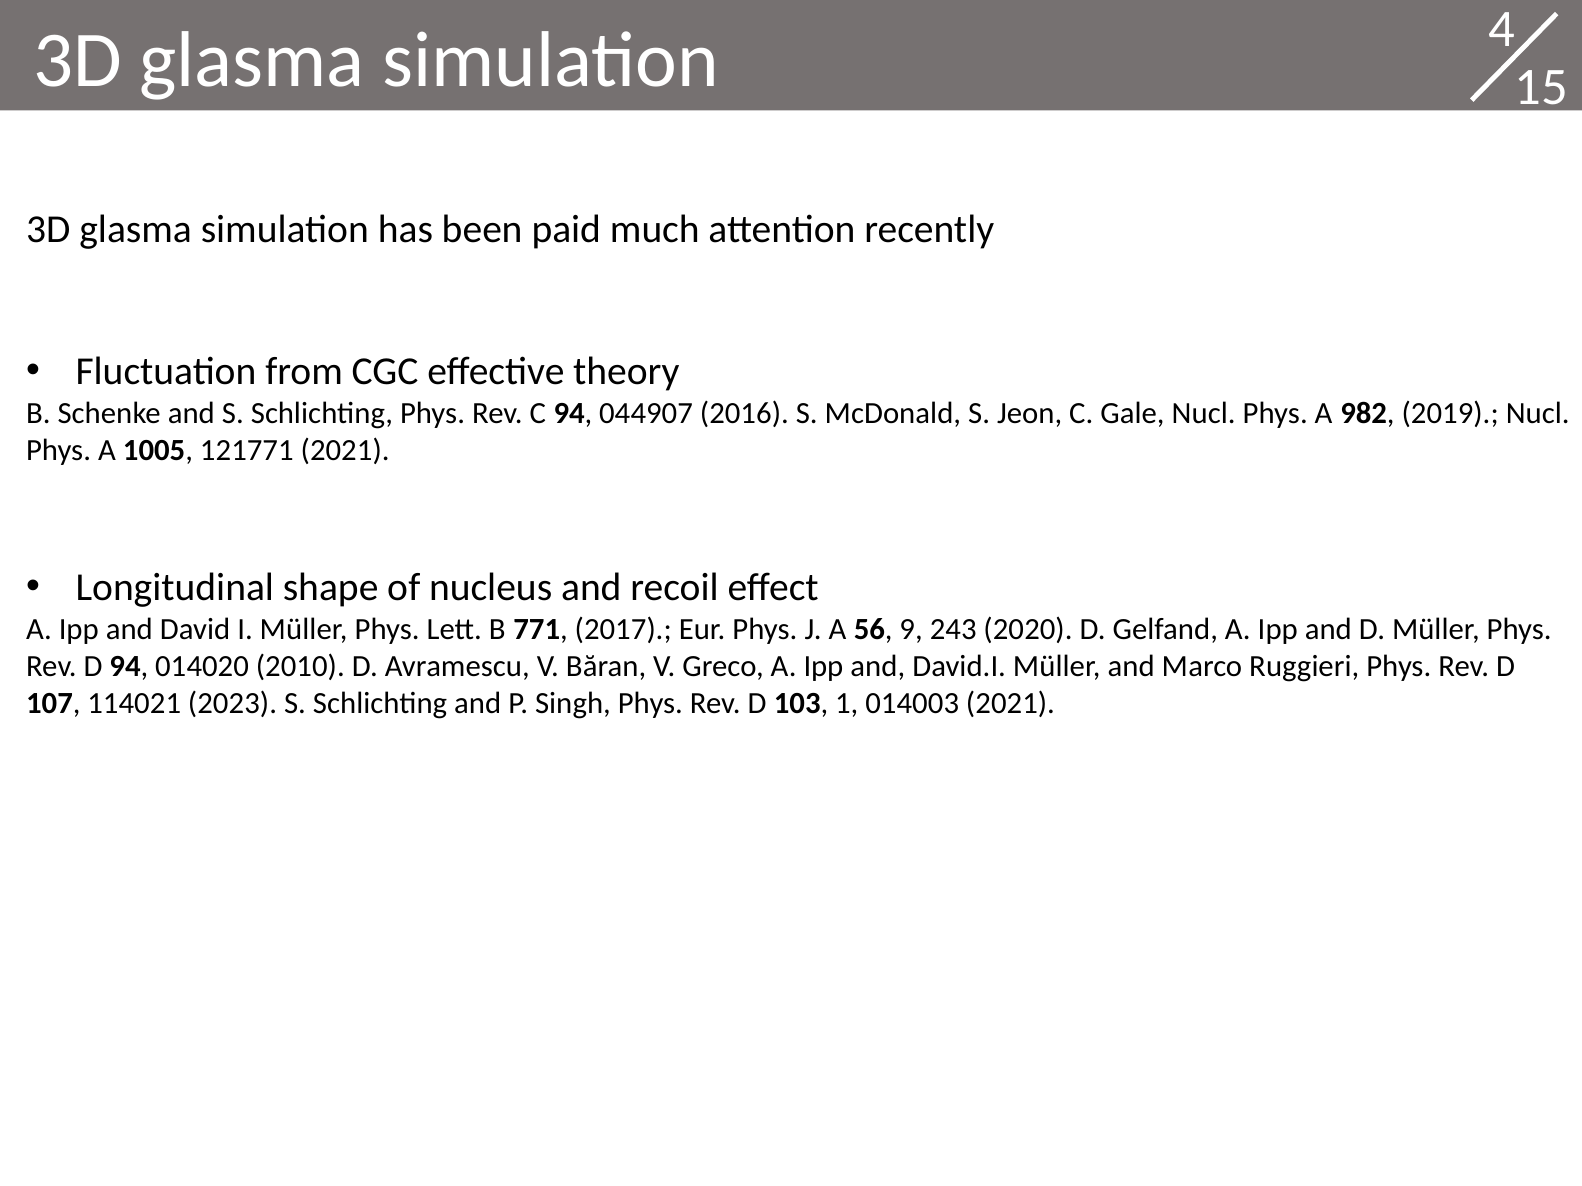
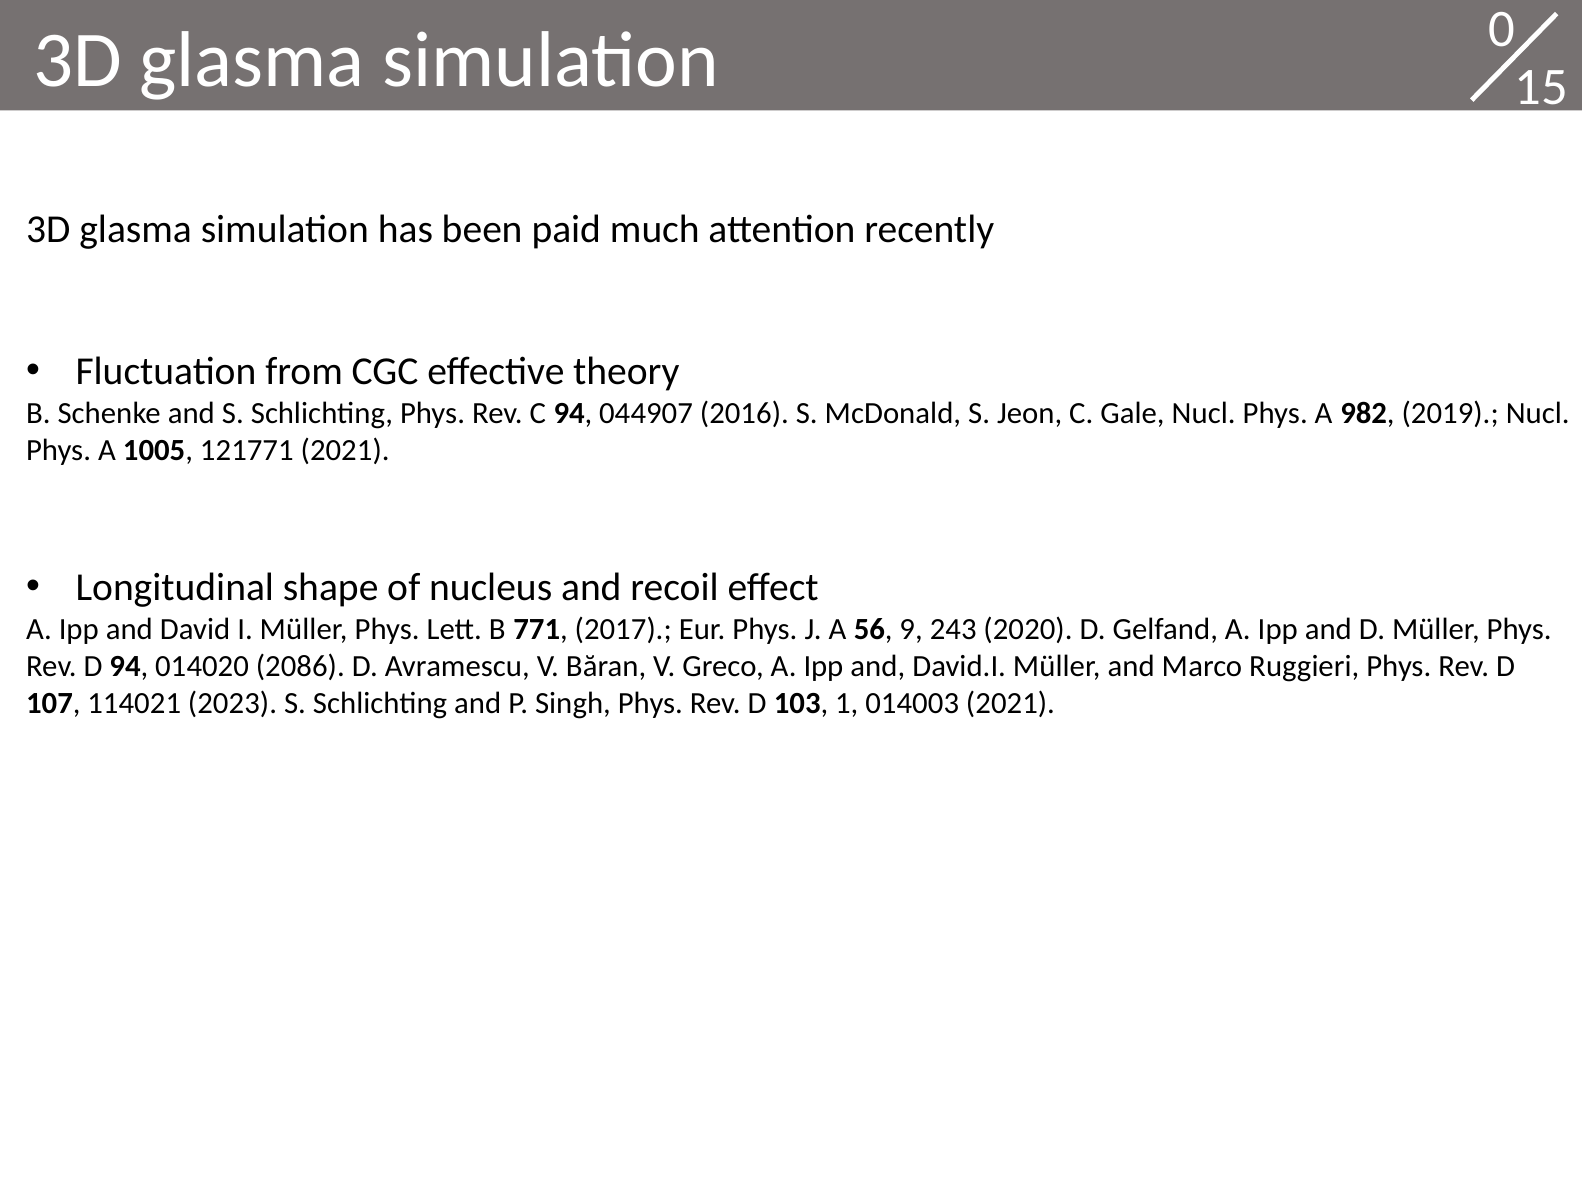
4: 4 -> 0
2010: 2010 -> 2086
